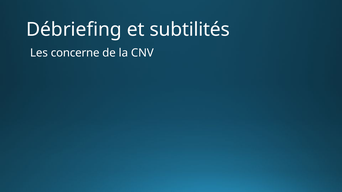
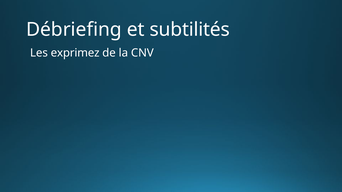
concerne: concerne -> exprimez
